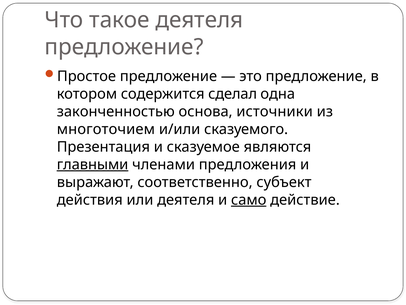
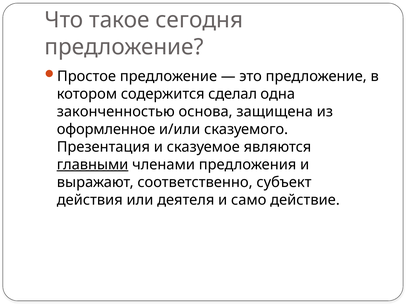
такое деятеля: деятеля -> сегодня
источники: источники -> защищена
многоточием: многоточием -> оформленное
само underline: present -> none
